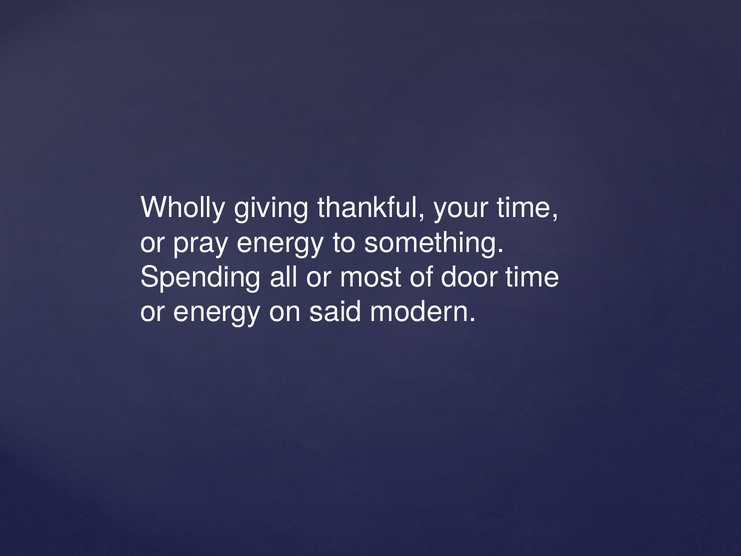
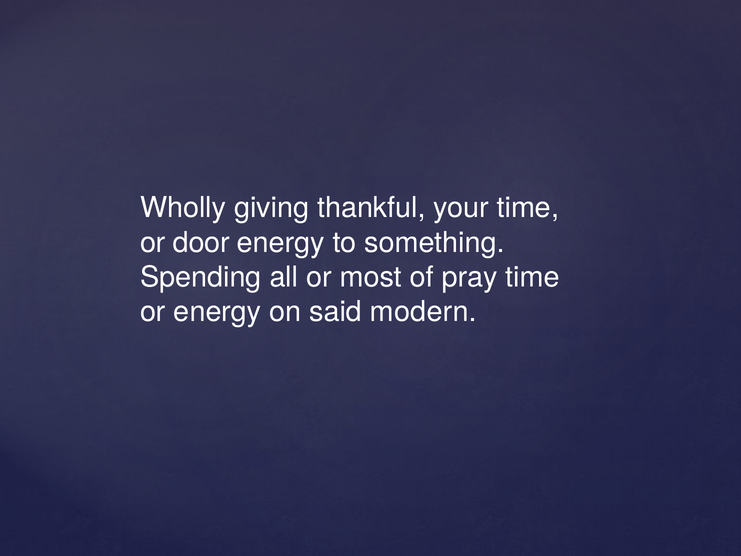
pray: pray -> door
door: door -> pray
